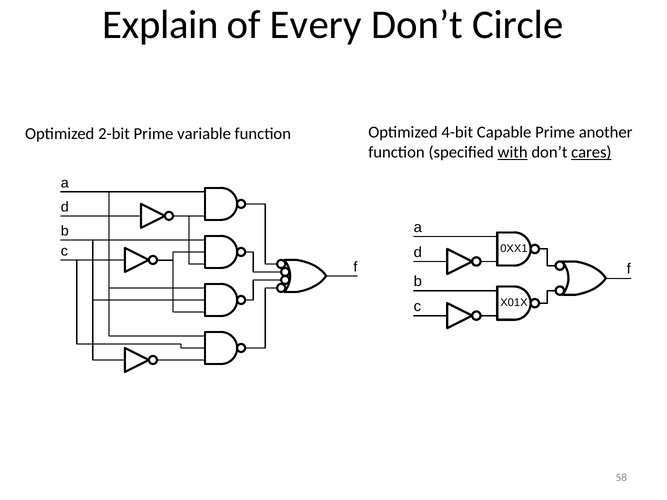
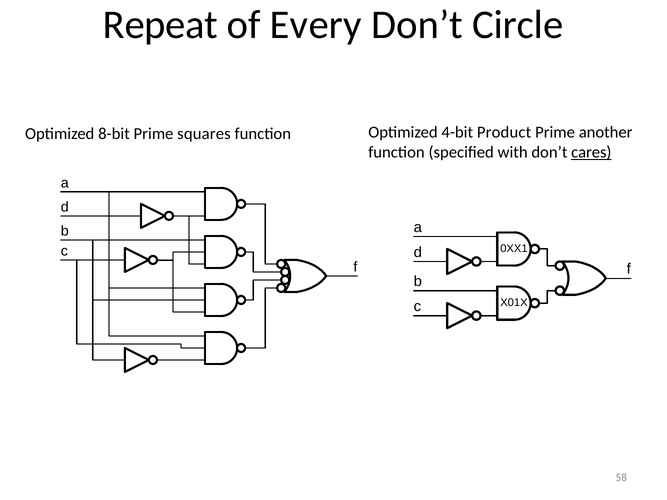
Explain: Explain -> Repeat
2-bit: 2-bit -> 8-bit
variable: variable -> squares
Capable: Capable -> Product
with underline: present -> none
